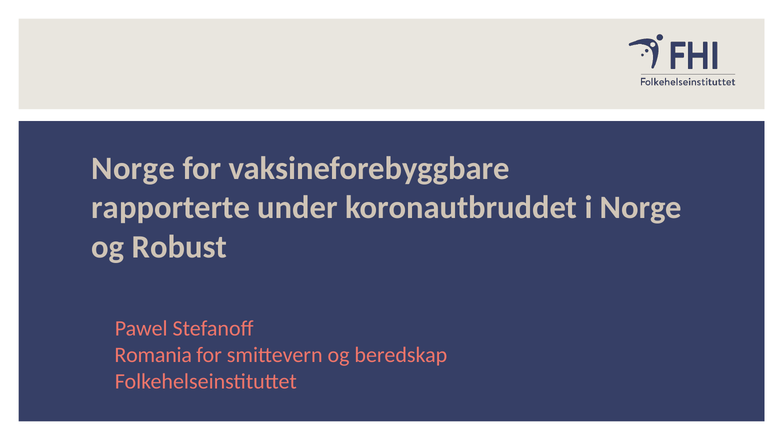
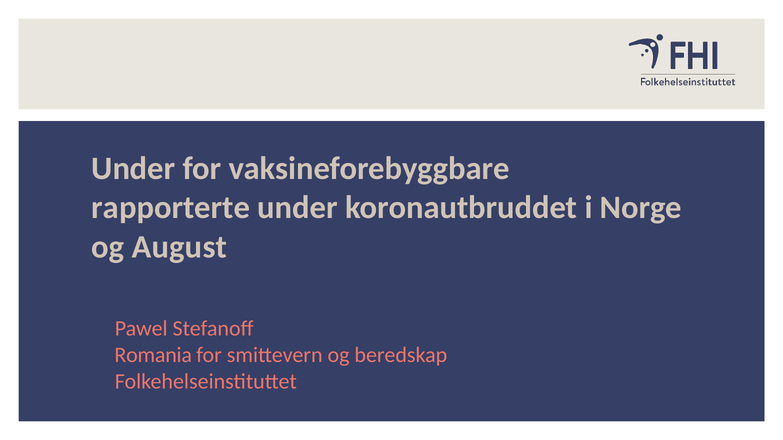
Norge at (133, 169): Norge -> Under
Robust: Robust -> August
